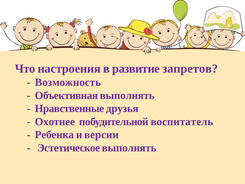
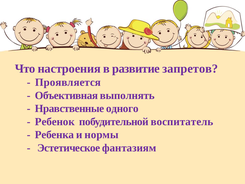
Возможность: Возможность -> Проявляется
друзья: друзья -> одного
Охотнее: Охотнее -> Ребенок
версии: версии -> нормы
Эстетическое выполнять: выполнять -> фантазиям
